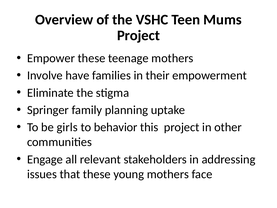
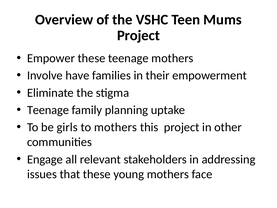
Springer at (48, 110): Springer -> Teenage
to behavior: behavior -> mothers
